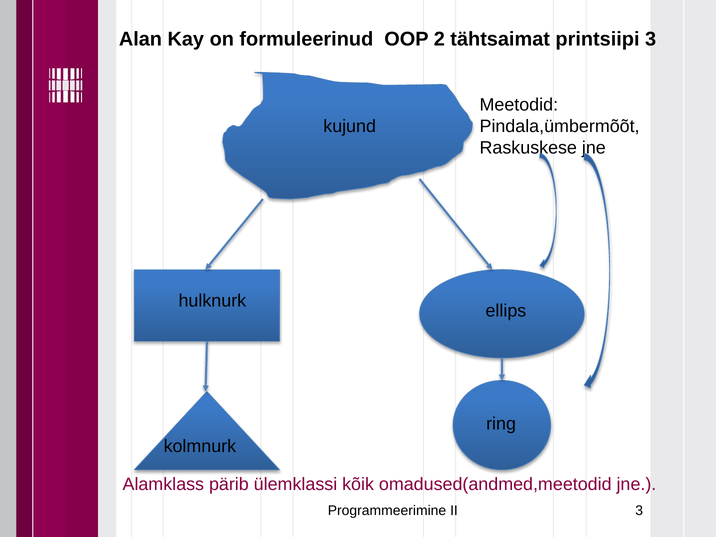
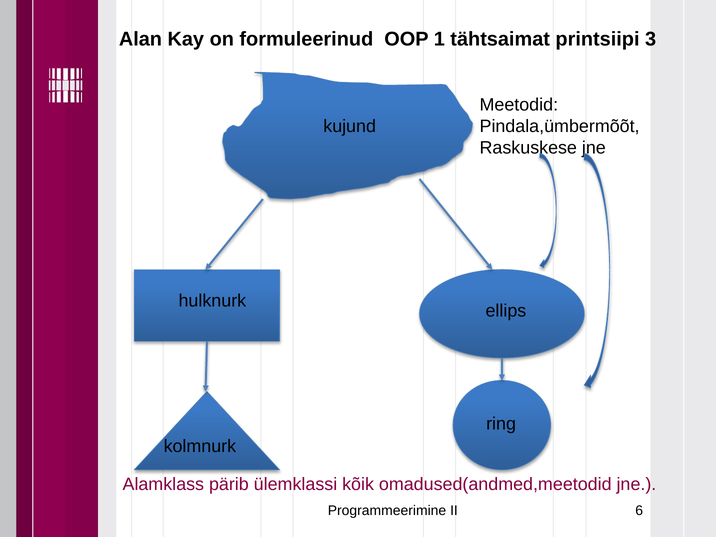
2: 2 -> 1
II 3: 3 -> 6
